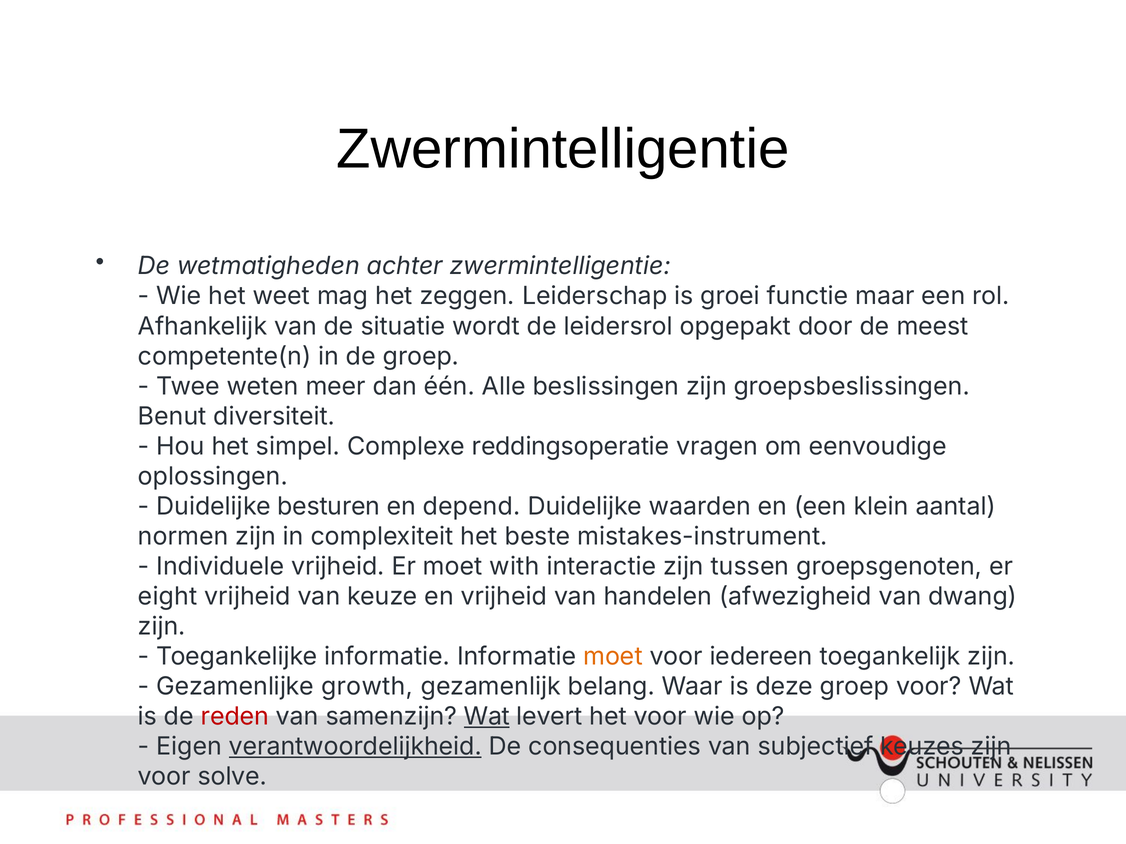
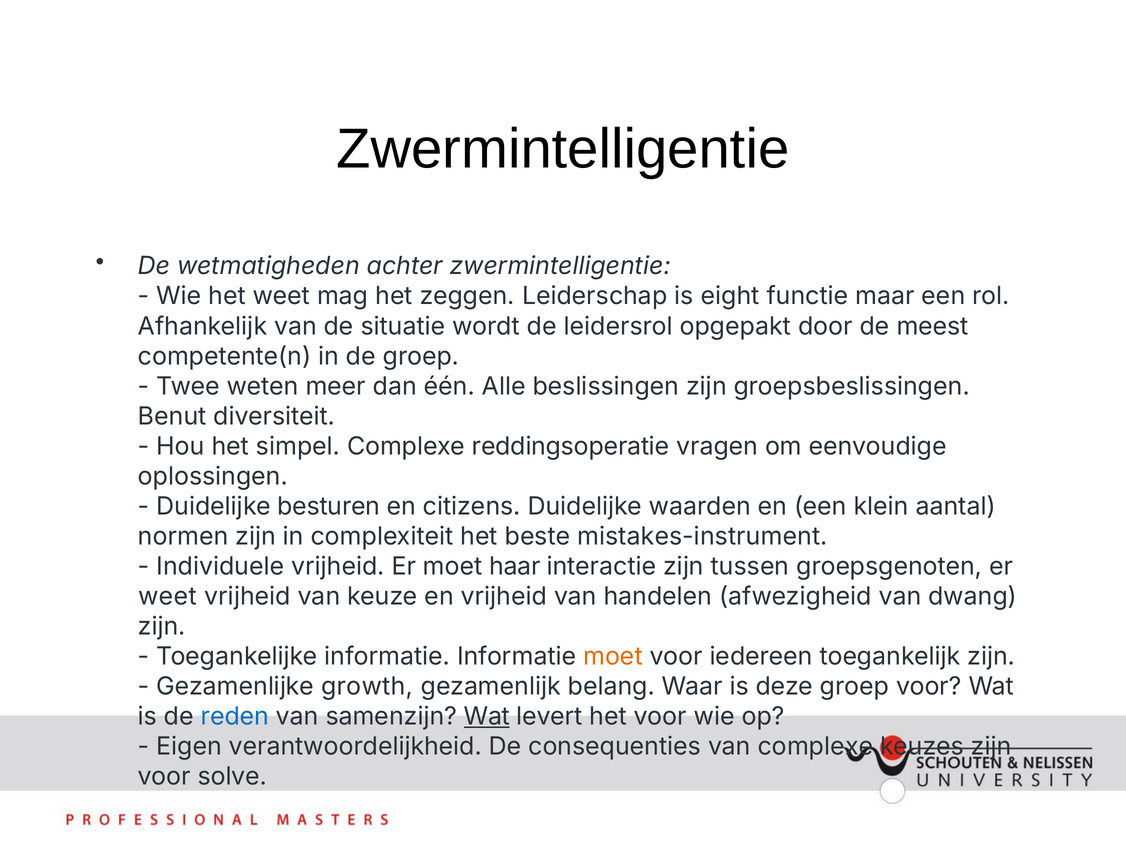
groei: groei -> eight
depend: depend -> citizens
with: with -> haar
eight at (168, 597): eight -> weet
reden colour: red -> blue
verantwoordelijkheid underline: present -> none
van subjectief: subjectief -> complexe
